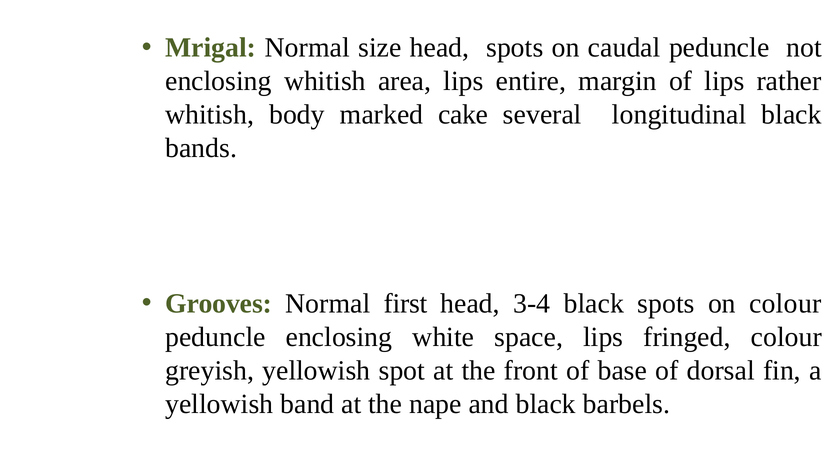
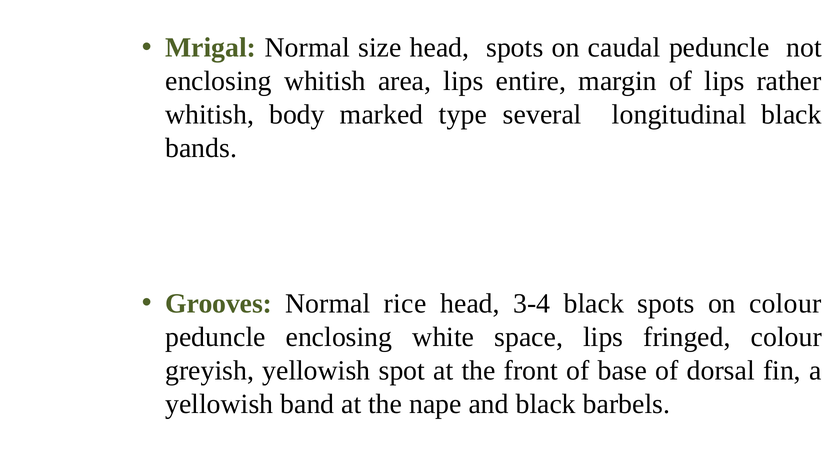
cake: cake -> type
first: first -> rice
